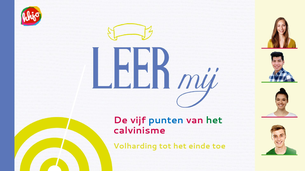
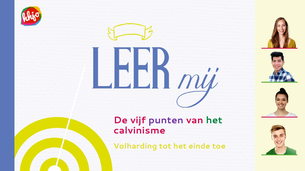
punten colour: blue -> purple
